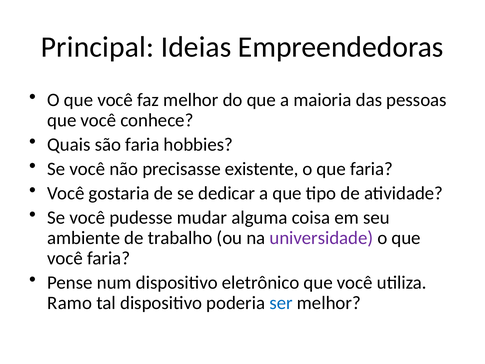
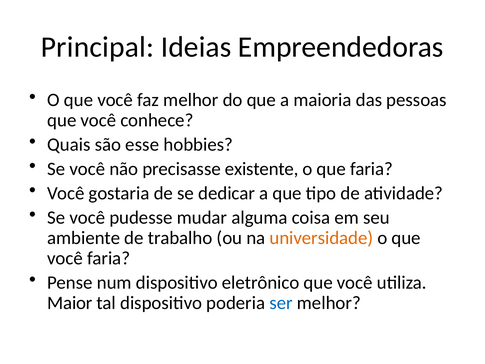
são faria: faria -> esse
universidade colour: purple -> orange
Ramo: Ramo -> Maior
